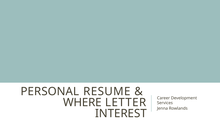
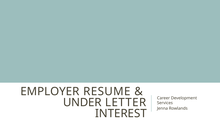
PERSONAL: PERSONAL -> EMPLOYER
WHERE: WHERE -> UNDER
